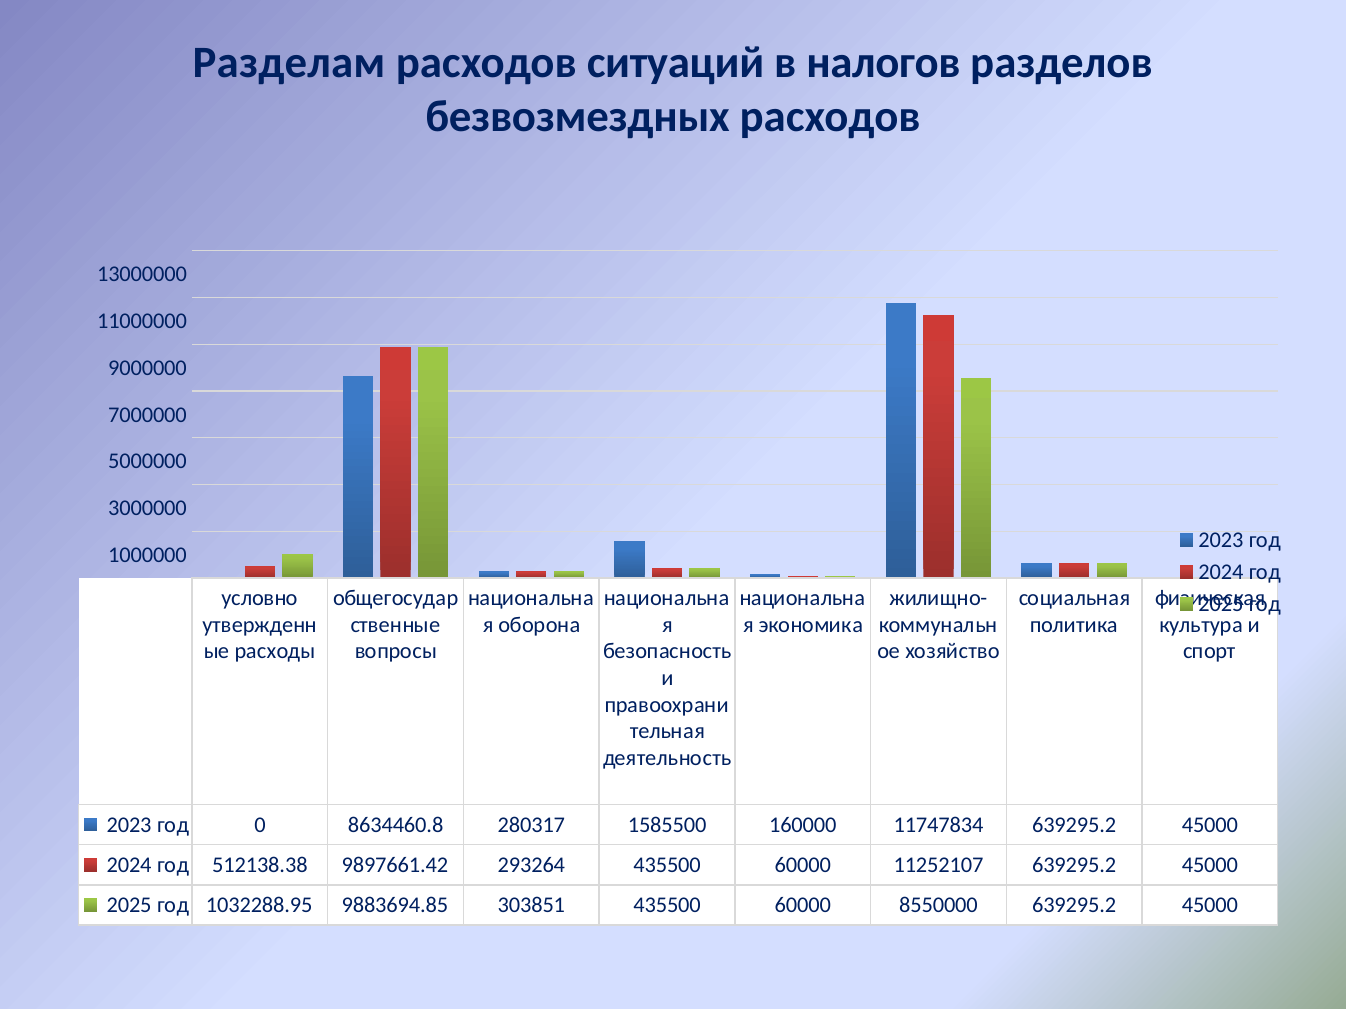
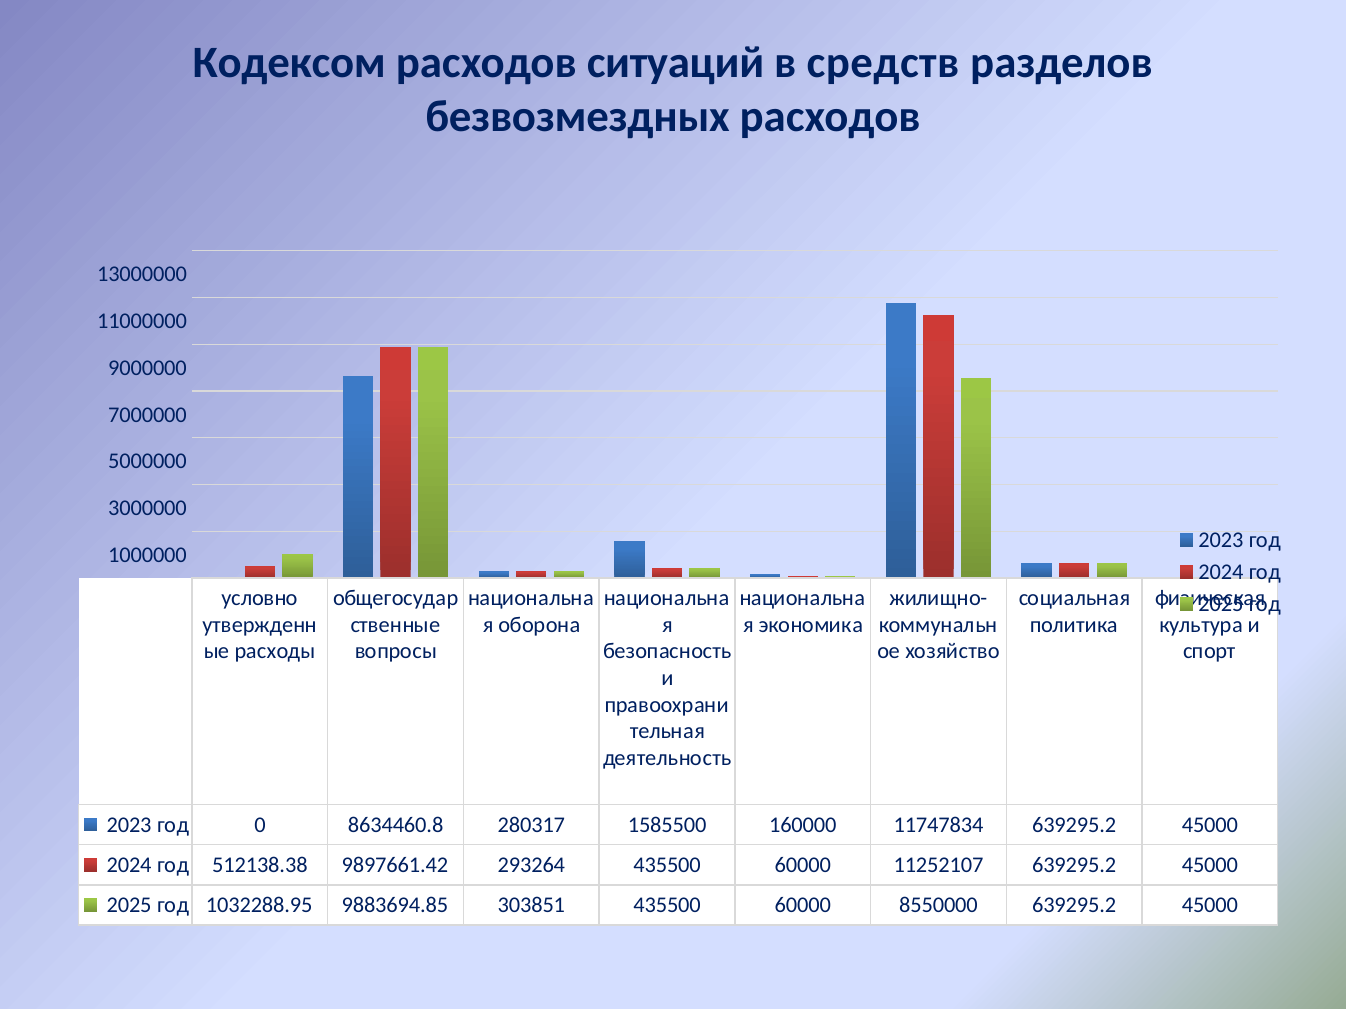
Разделам: Разделам -> Кодексом
налогов: налогов -> средств
